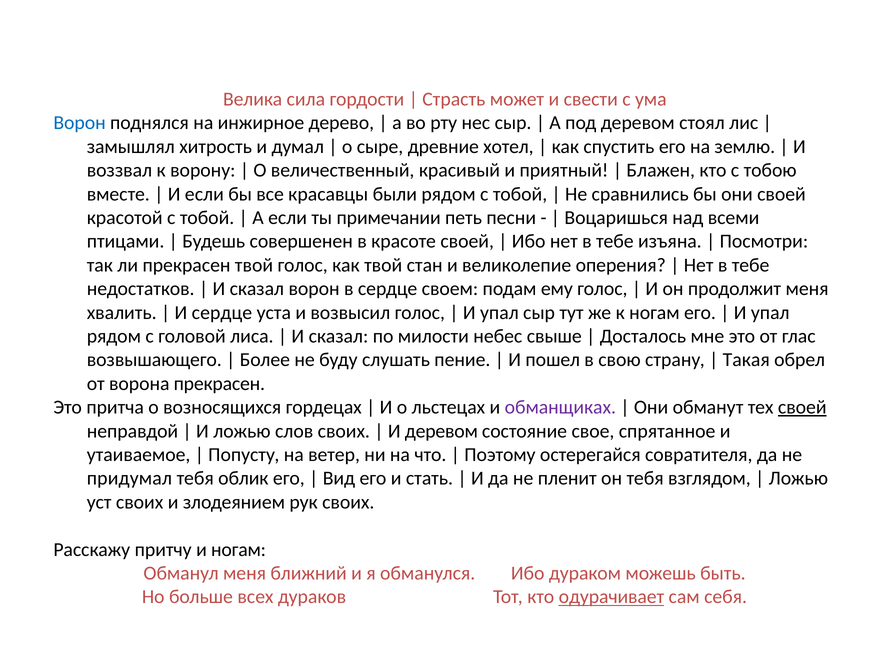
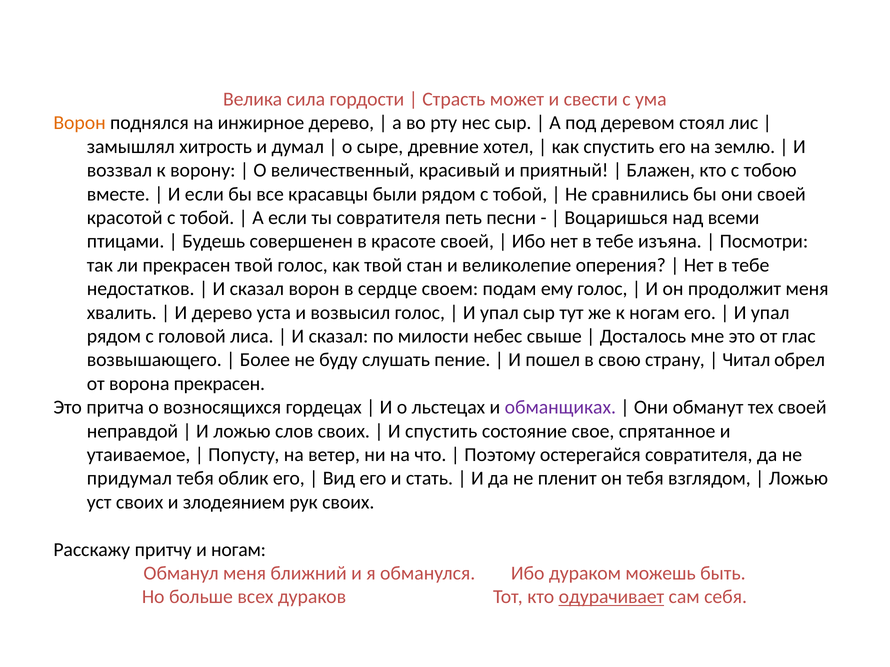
Ворон at (80, 123) colour: blue -> orange
ты примечании: примечании -> совратителя
И сердце: сердце -> дерево
Такая: Такая -> Читал
своей at (802, 408) underline: present -> none
И деревом: деревом -> спустить
